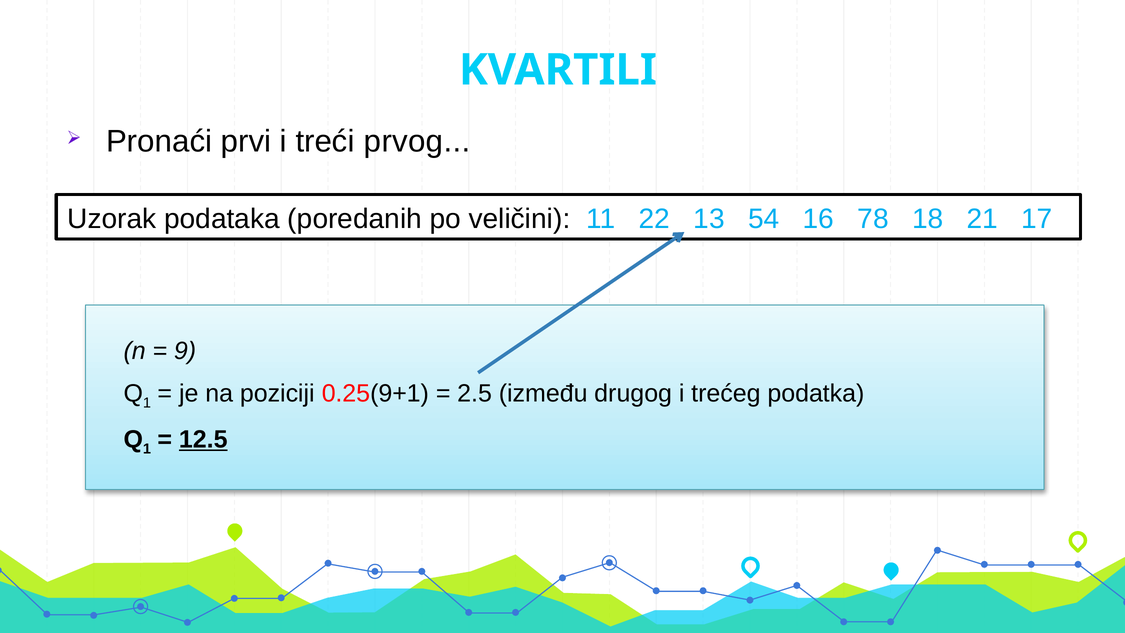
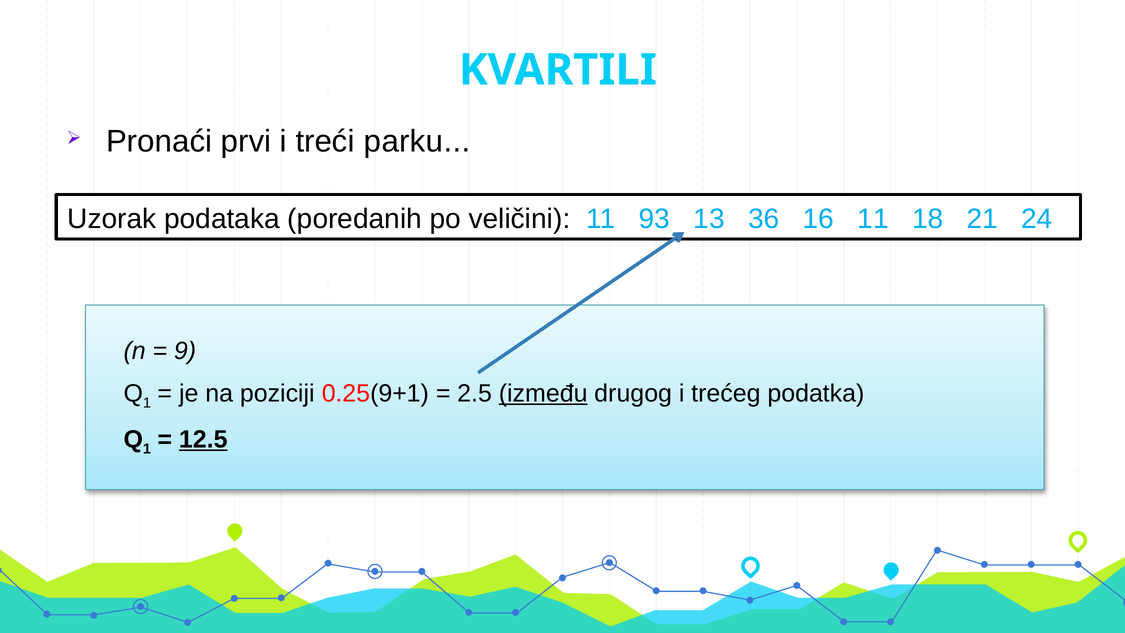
prvog: prvog -> parku
22: 22 -> 93
54: 54 -> 36
16 78: 78 -> 11
17: 17 -> 24
između underline: none -> present
